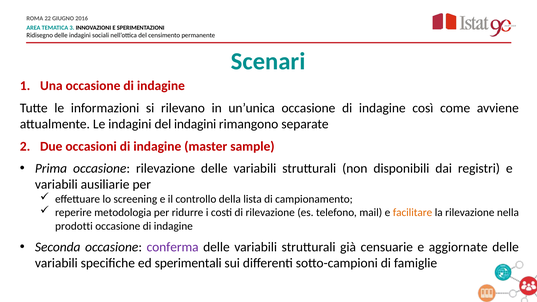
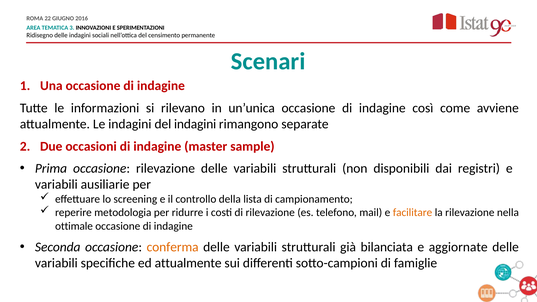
prodotti: prodotti -> ottimale
conferma colour: purple -> orange
censuarie: censuarie -> bilanciata
ed sperimentali: sperimentali -> attualmente
